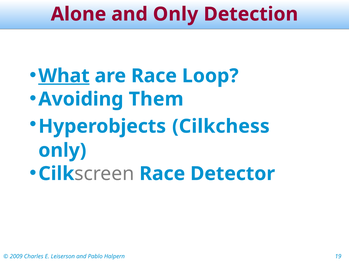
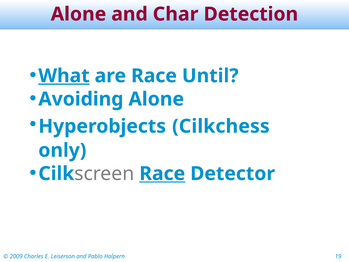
and Only: Only -> Char
Loop: Loop -> Until
Avoiding Them: Them -> Alone
Race at (162, 173) underline: none -> present
